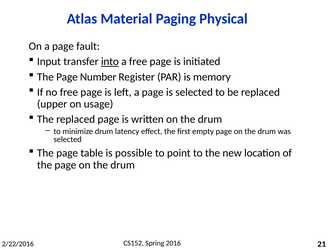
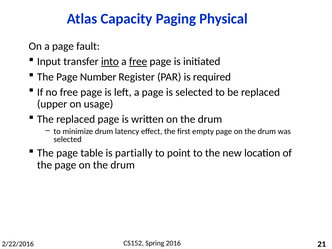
Material: Material -> Capacity
free at (138, 62) underline: none -> present
memory: memory -> required
possible: possible -> partially
